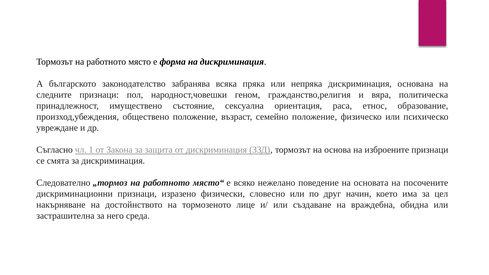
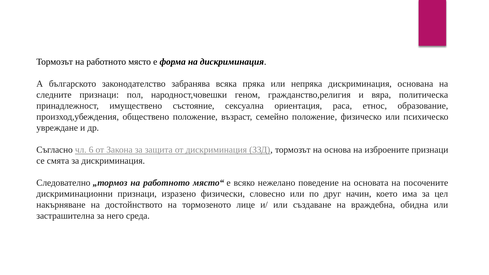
1: 1 -> 6
